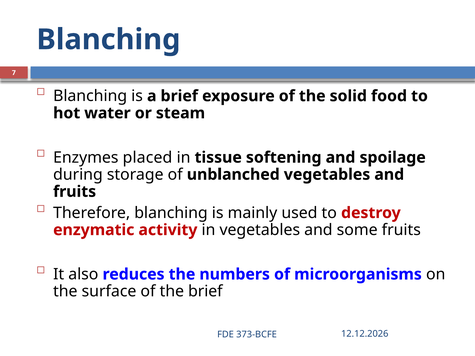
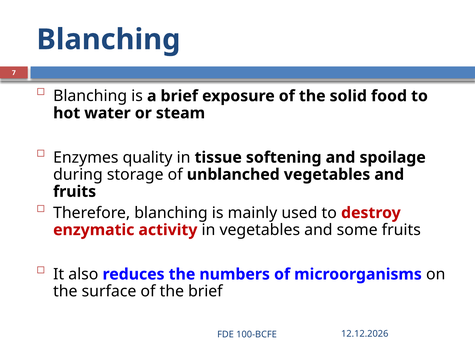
placed: placed -> quality
373-BCFE: 373-BCFE -> 100-BCFE
